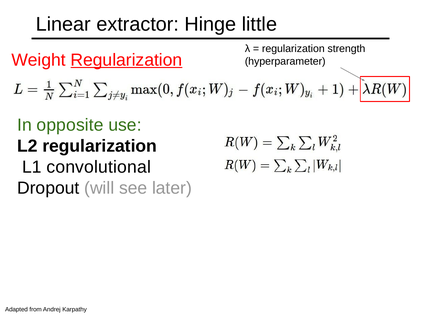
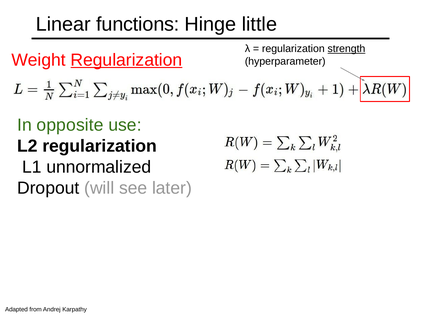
extractor: extractor -> functions
strength underline: none -> present
convolutional: convolutional -> unnormalized
